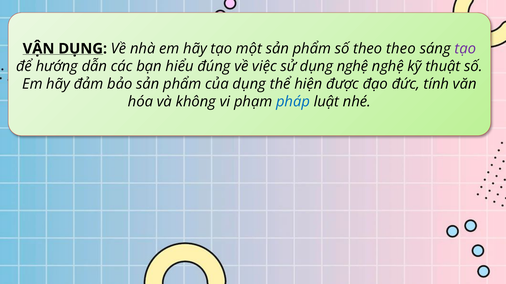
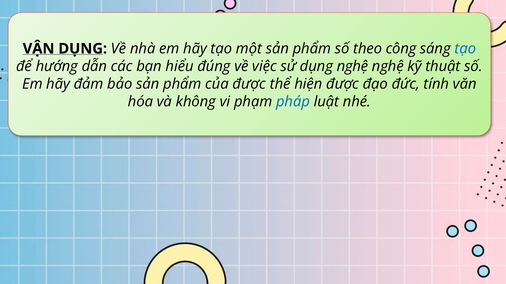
theo theo: theo -> công
tạo at (465, 49) colour: purple -> blue
của dụng: dụng -> được
